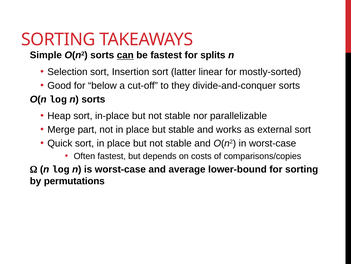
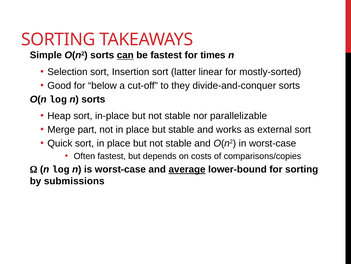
splits: splits -> times
average underline: none -> present
permutations: permutations -> submissions
